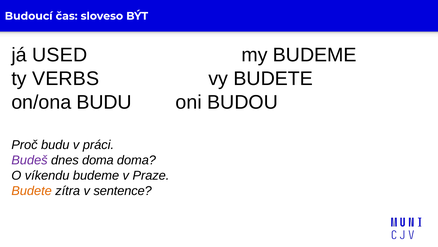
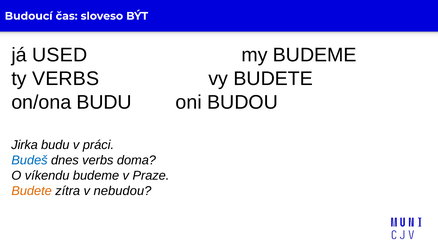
Proč: Proč -> Jirka
Budeš colour: purple -> blue
dnes doma: doma -> verbs
sentence: sentence -> nebudou
